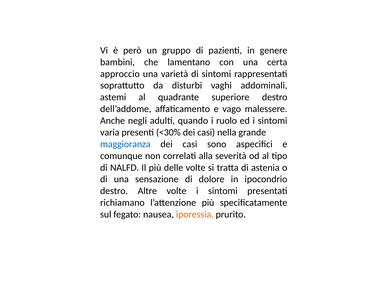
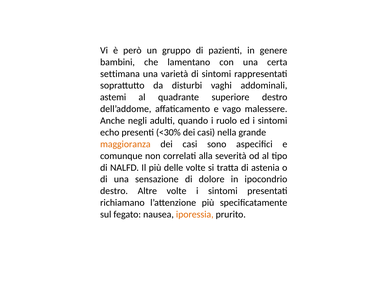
approccio: approccio -> settimana
varia: varia -> echo
maggioranza colour: blue -> orange
